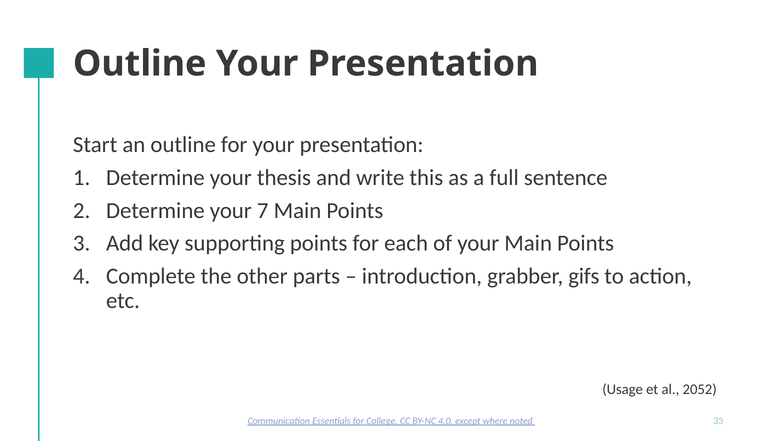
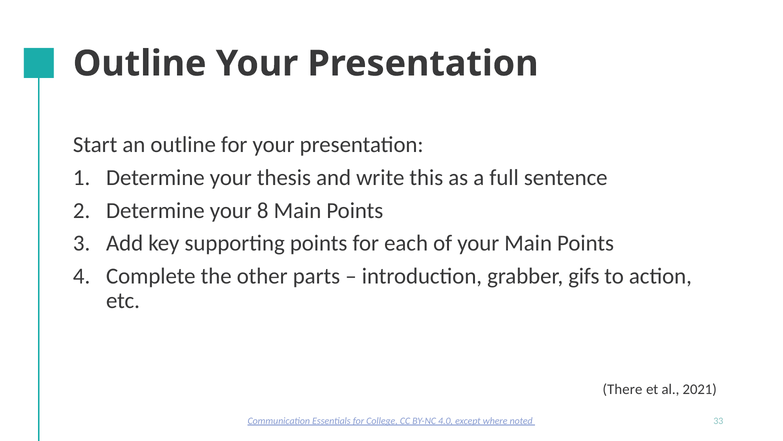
7: 7 -> 8
Usage: Usage -> There
2052: 2052 -> 2021
